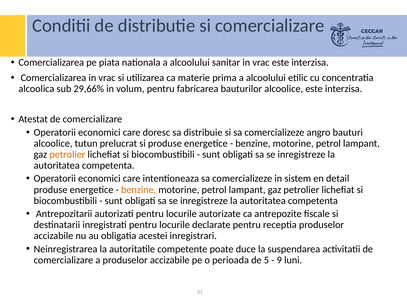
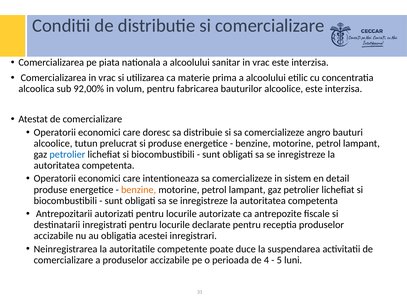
29,66%: 29,66% -> 92,00%
petrolier at (67, 154) colour: orange -> blue
5: 5 -> 4
9: 9 -> 5
